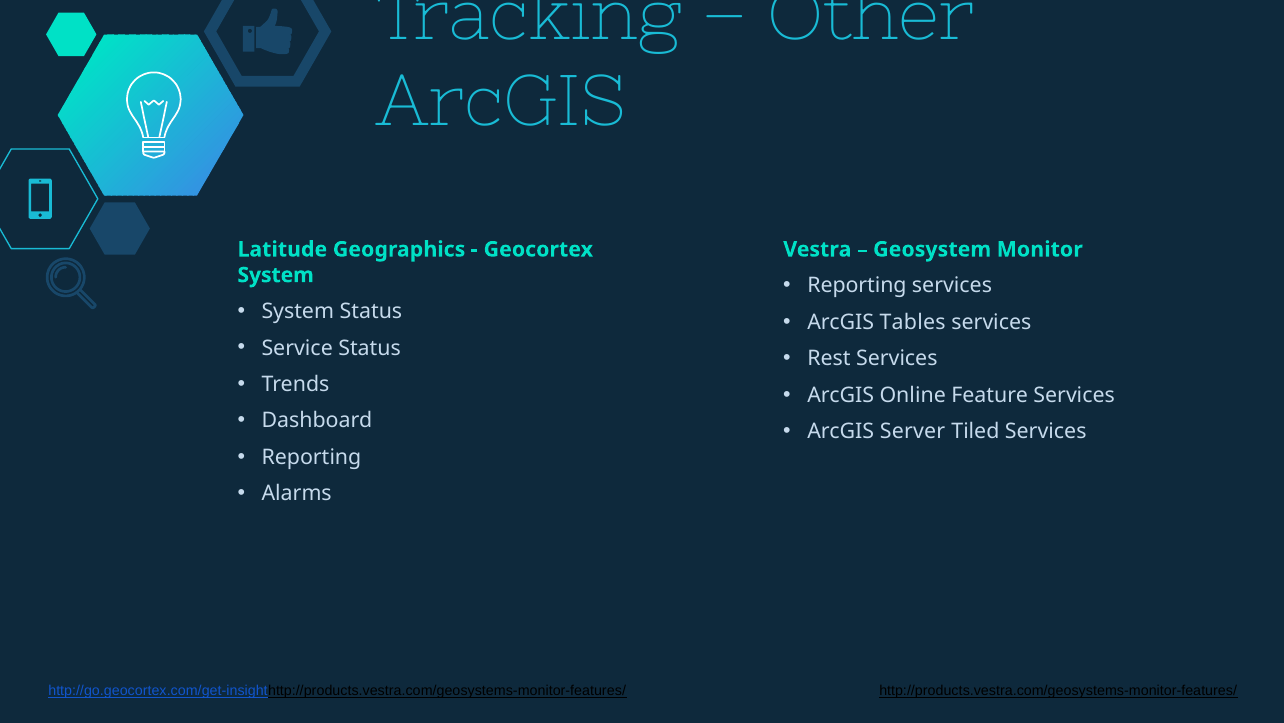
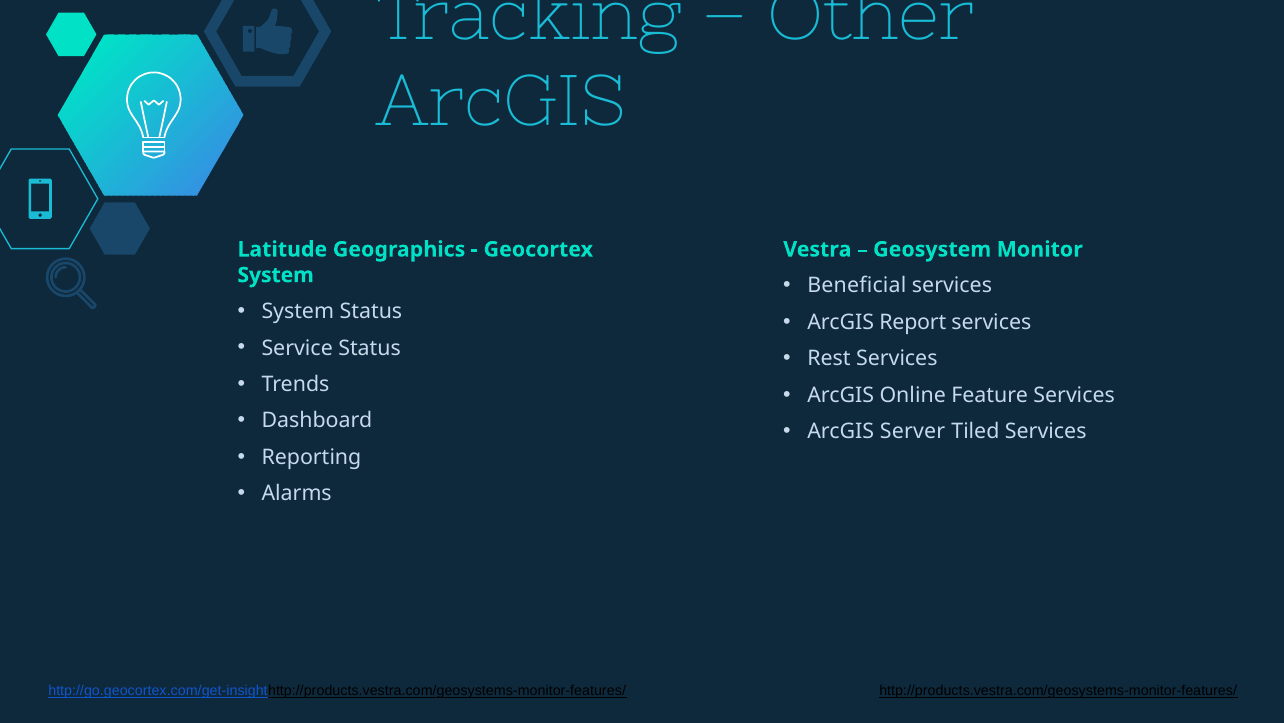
Reporting at (857, 286): Reporting -> Beneficial
Tables: Tables -> Report
